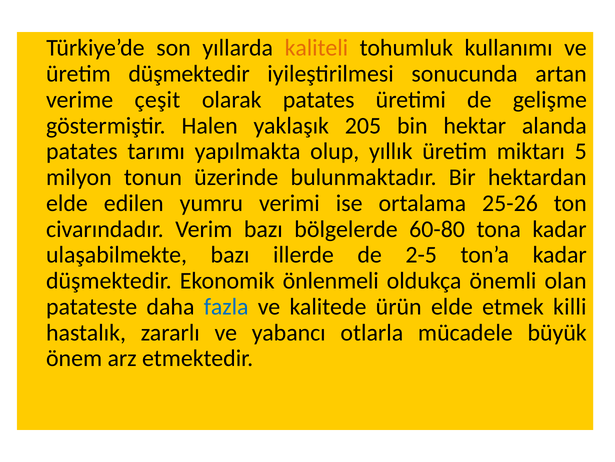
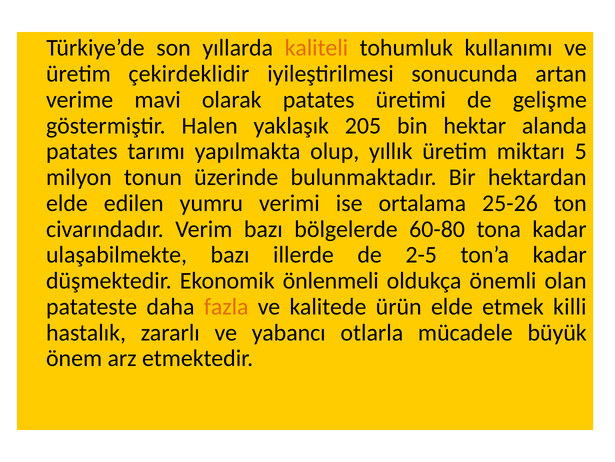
üretim düşmektedir: düşmektedir -> çekirdeklidir
çeşit: çeşit -> mavi
fazla colour: blue -> orange
